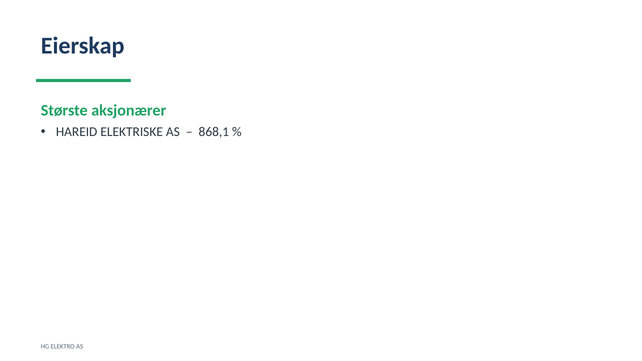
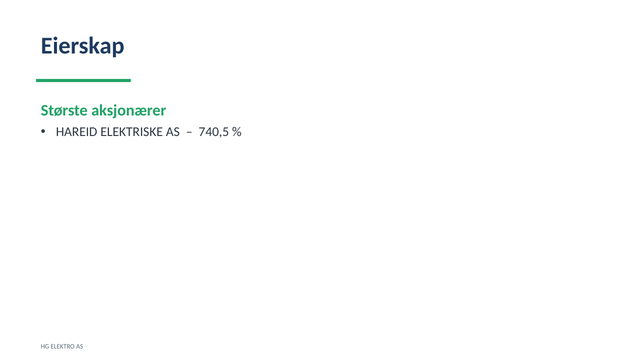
868,1: 868,1 -> 740,5
